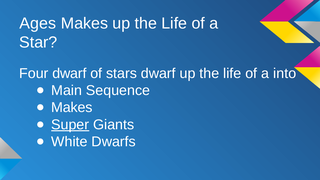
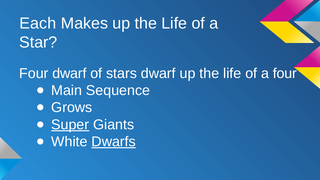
Ages: Ages -> Each
a into: into -> four
Makes at (72, 108): Makes -> Grows
Dwarfs underline: none -> present
